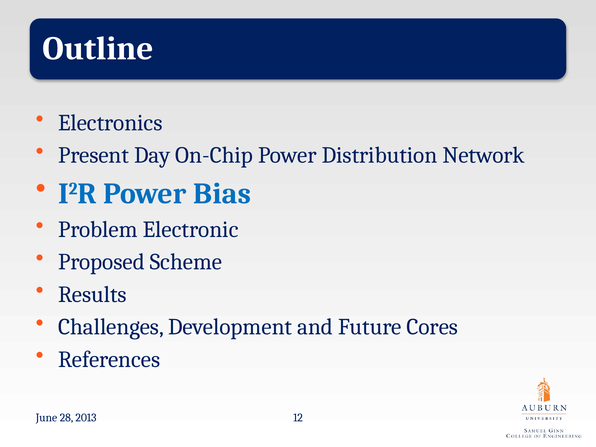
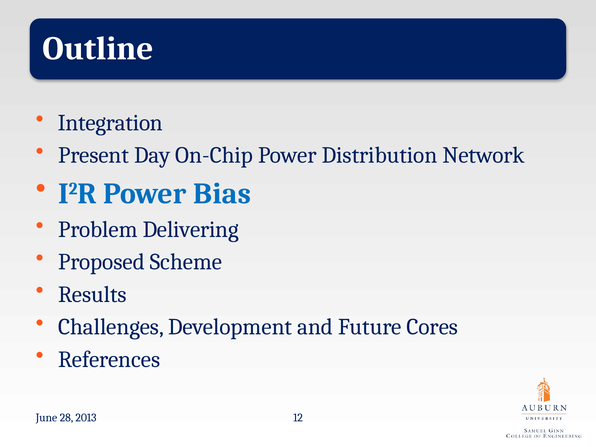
Electronics: Electronics -> Integration
Electronic: Electronic -> Delivering
